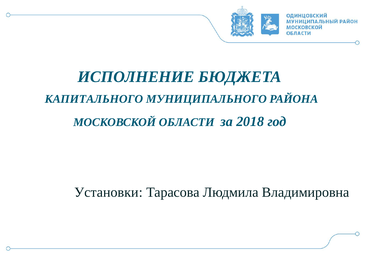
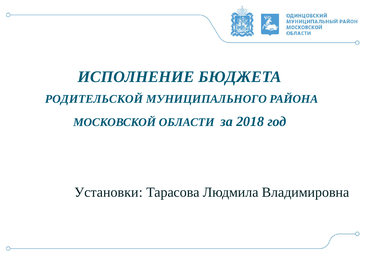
КАПИТАЛЬНОГО: КАПИТАЛЬНОГО -> РОДИТЕЛЬСКОЙ
